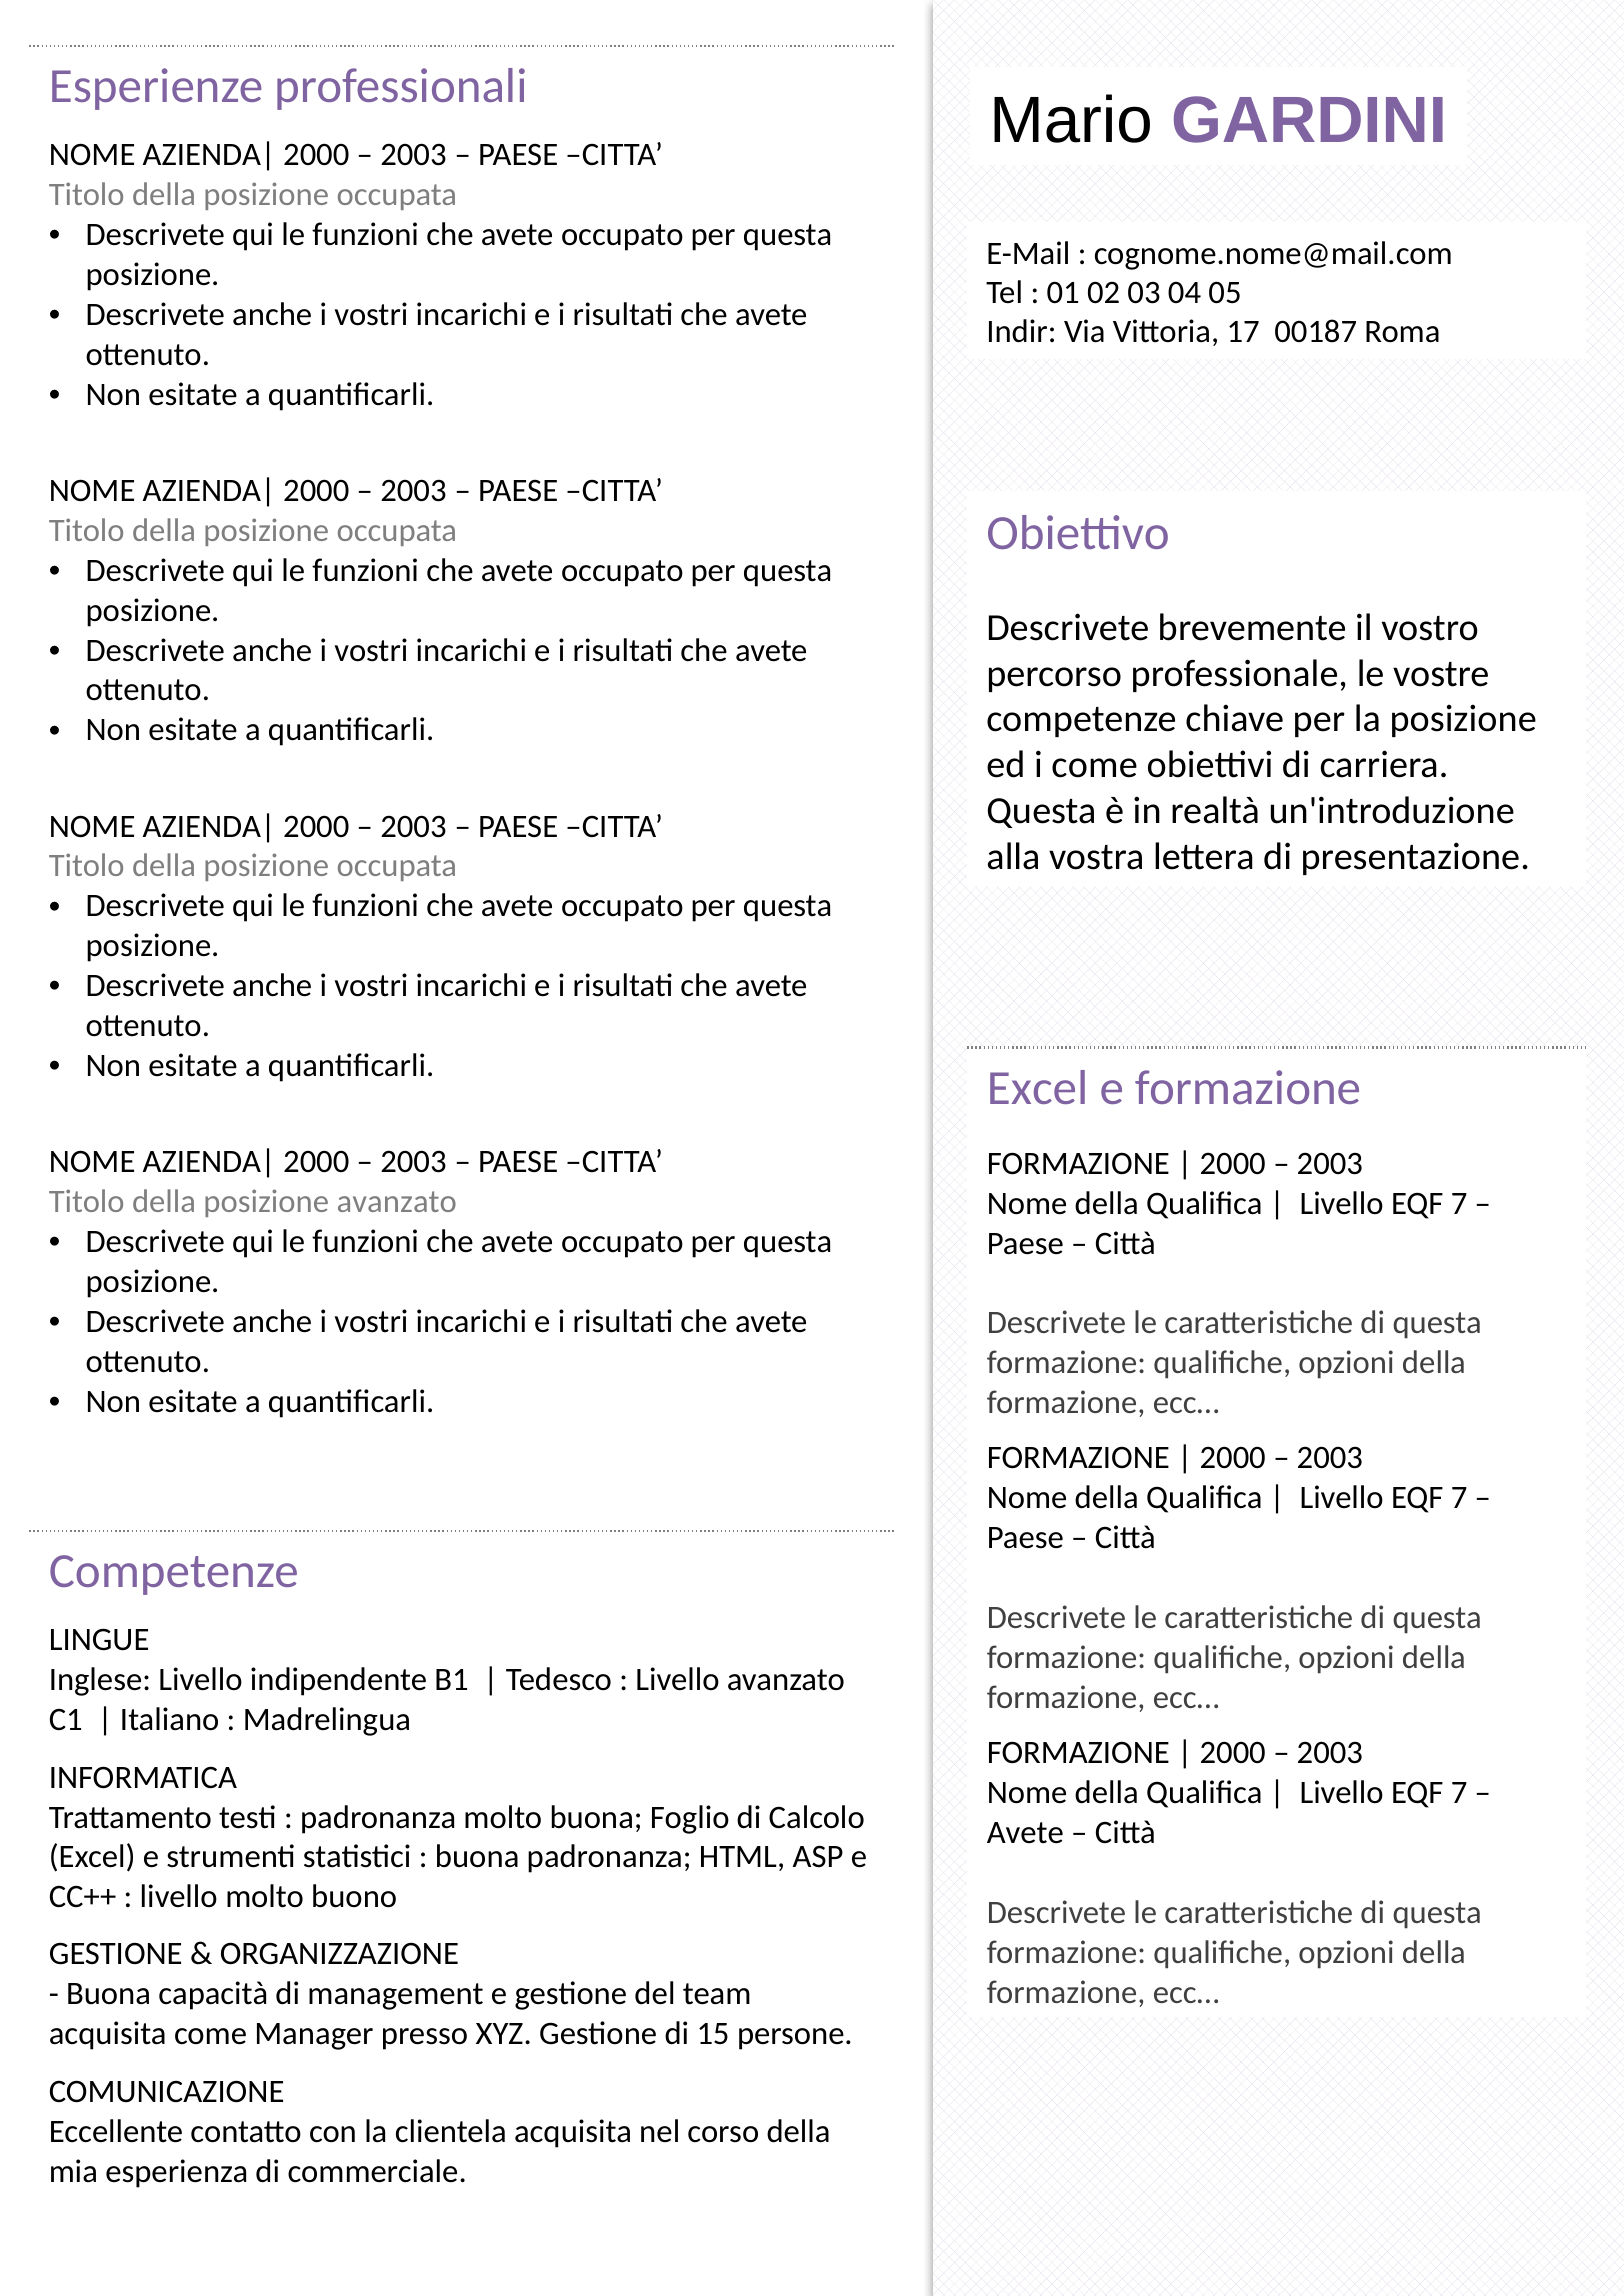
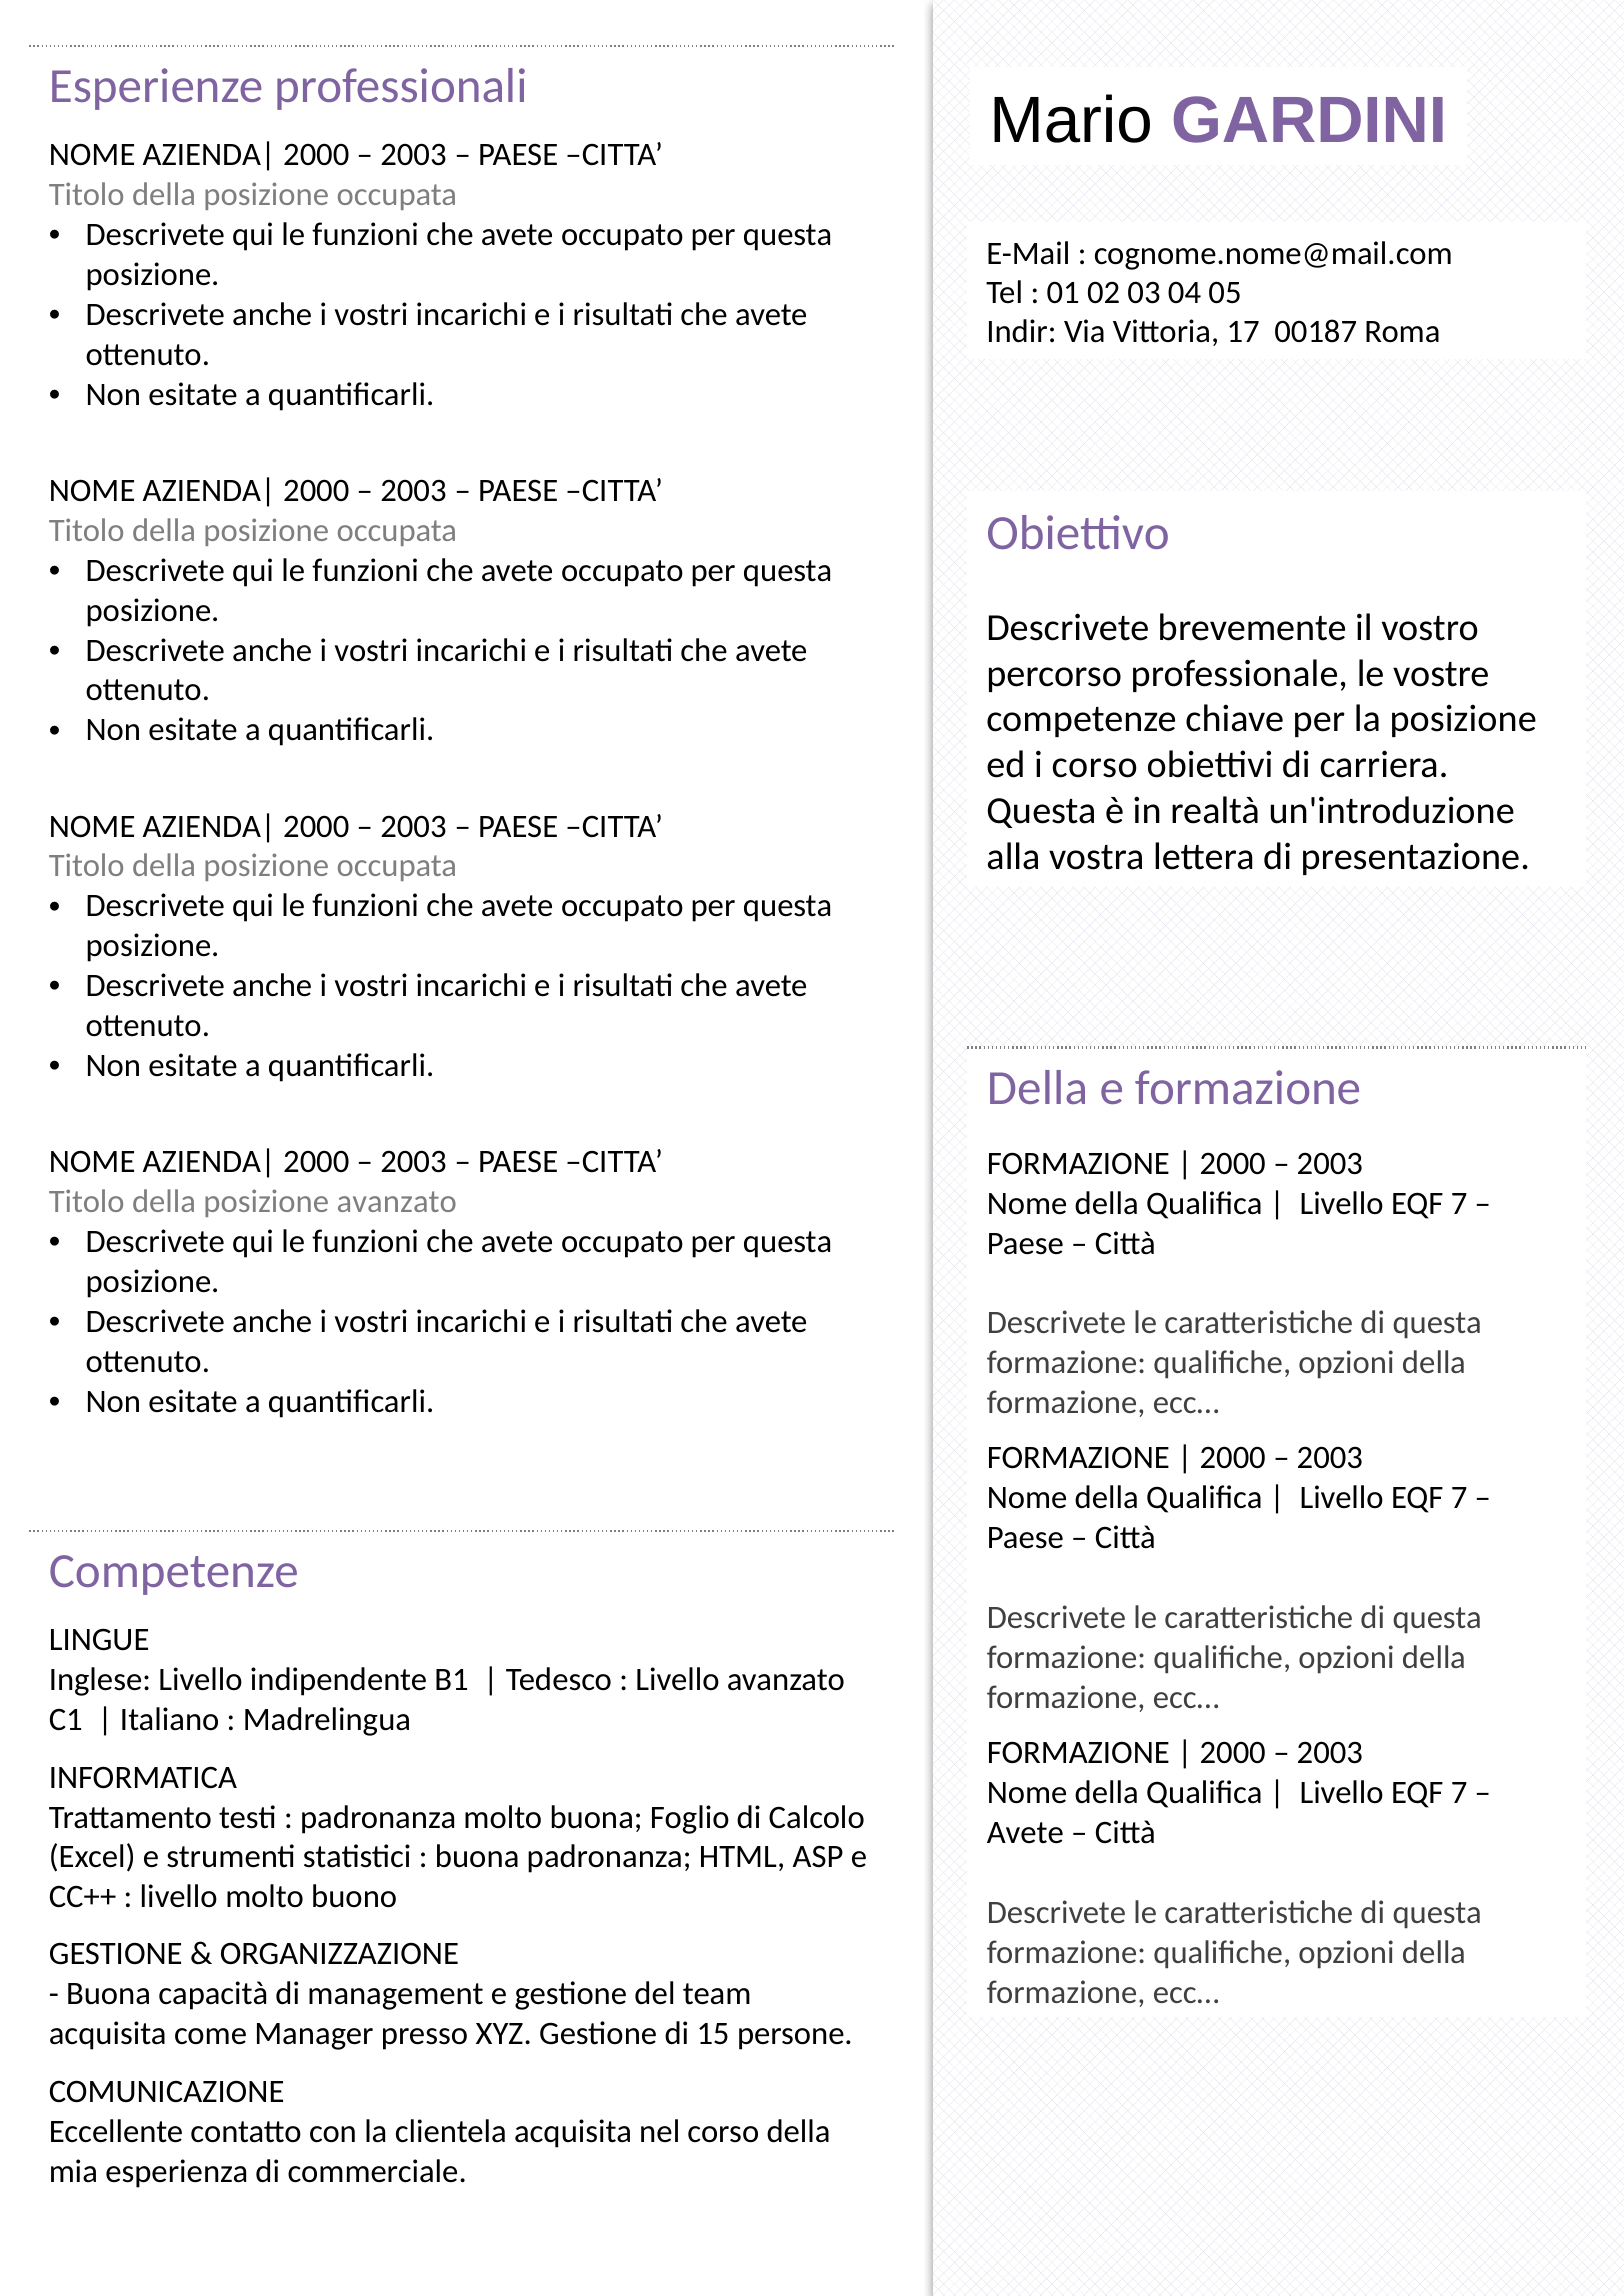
i come: come -> corso
Excel at (1038, 1087): Excel -> Della
